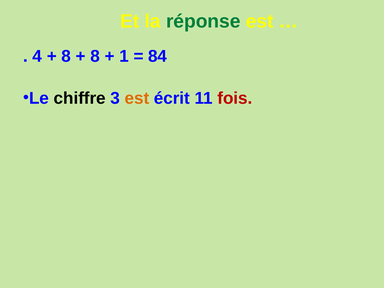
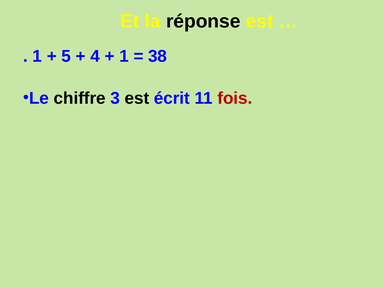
réponse colour: green -> black
4 at (37, 56): 4 -> 1
8 at (66, 56): 8 -> 5
8 at (95, 56): 8 -> 4
84: 84 -> 38
est at (137, 98) colour: orange -> black
